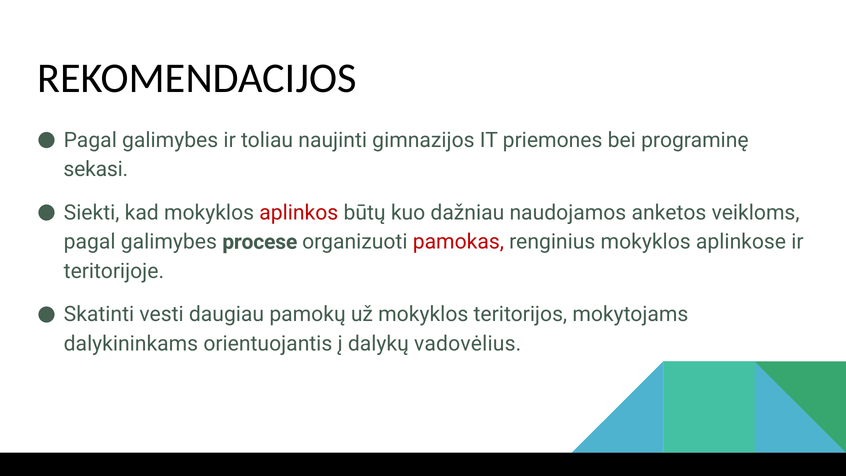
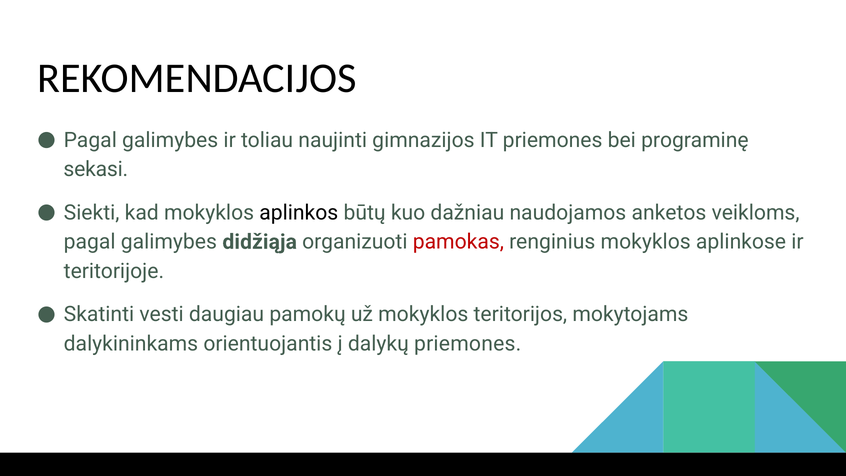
aplinkos colour: red -> black
procese: procese -> didžiąja
dalykų vadovėlius: vadovėlius -> priemones
